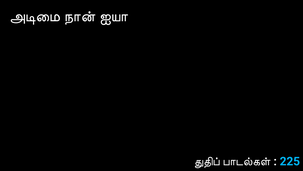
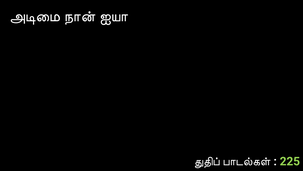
225 colour: light blue -> light green
